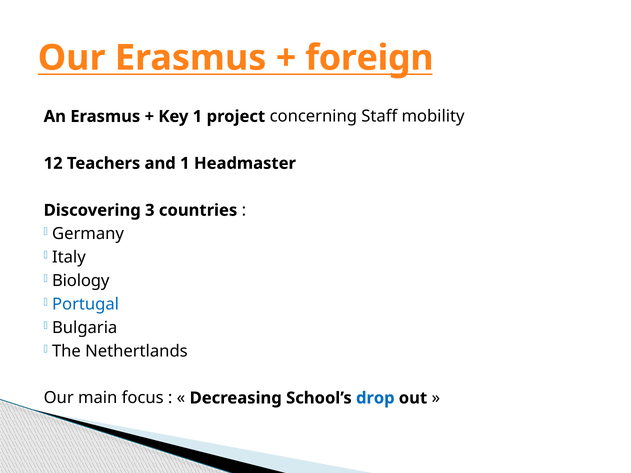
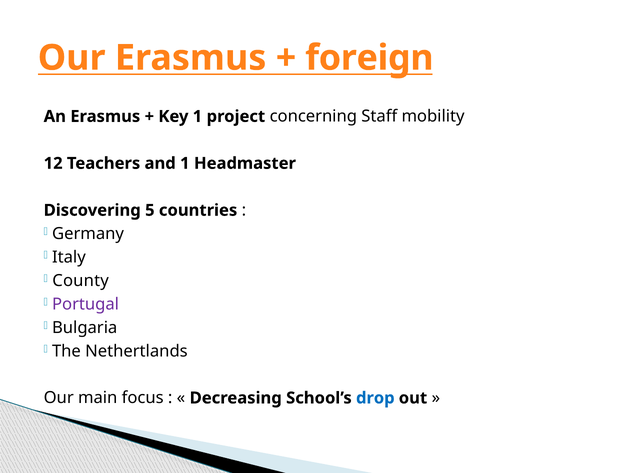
3: 3 -> 5
Biology: Biology -> County
Portugal colour: blue -> purple
